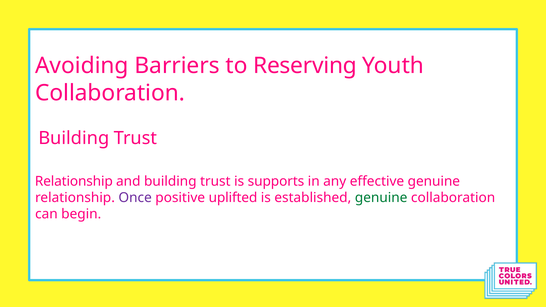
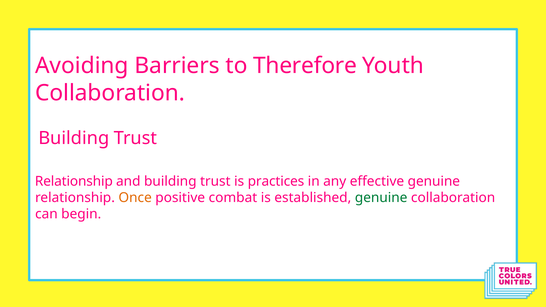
Reserving: Reserving -> Therefore
supports: supports -> practices
Once colour: purple -> orange
uplifted: uplifted -> combat
